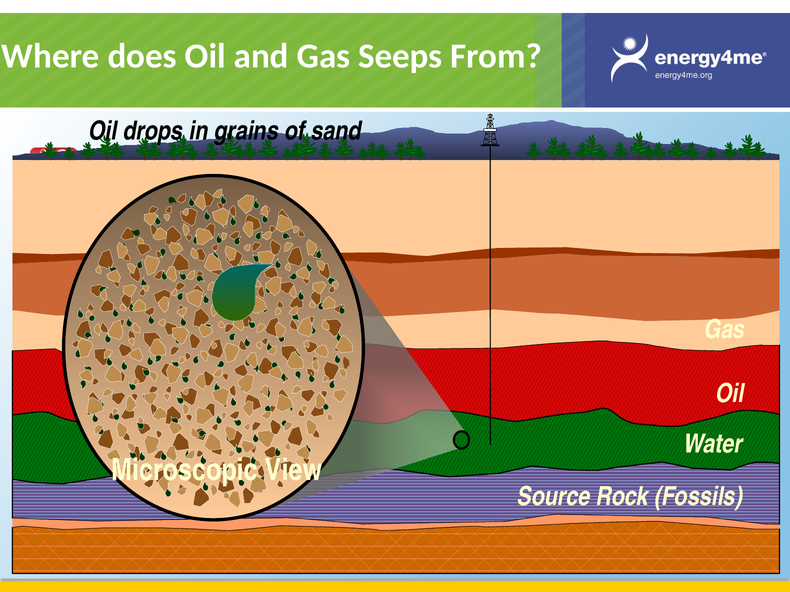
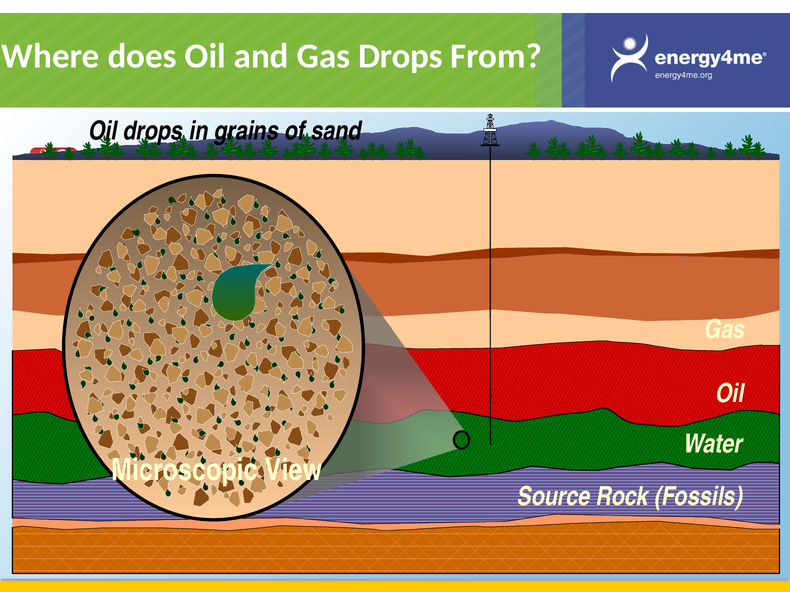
Gas Seeps: Seeps -> Drops
